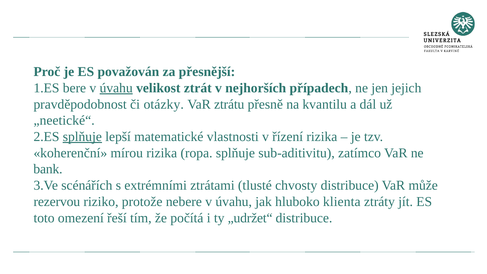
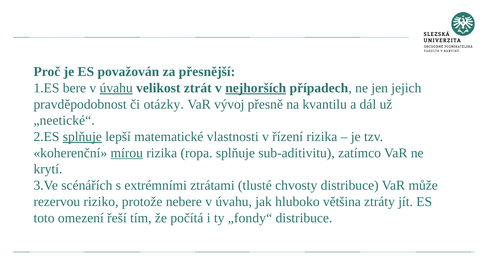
nejhorších underline: none -> present
ztrátu: ztrátu -> vývoj
mírou underline: none -> present
bank: bank -> krytí
klienta: klienta -> většina
„udržet“: „udržet“ -> „fondy“
